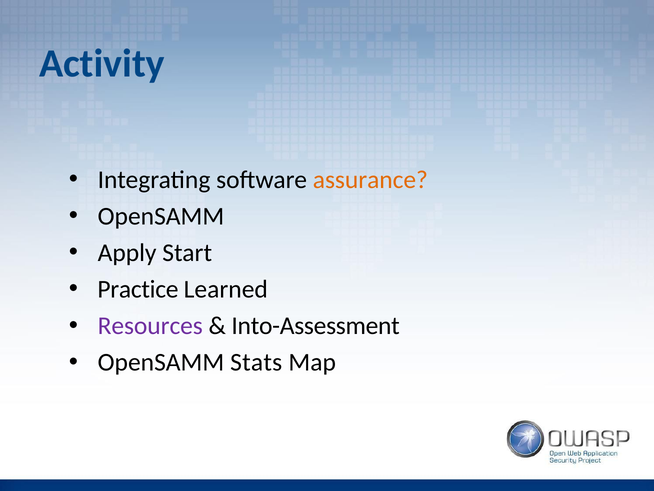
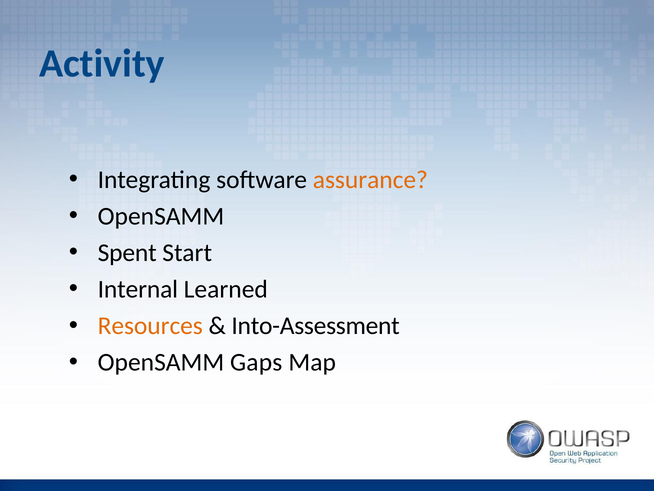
Apply: Apply -> Spent
Practice: Practice -> Internal
Resources colour: purple -> orange
Stats: Stats -> Gaps
